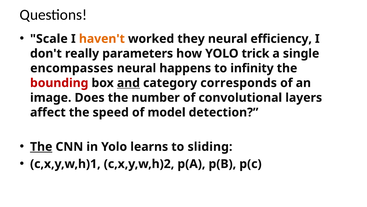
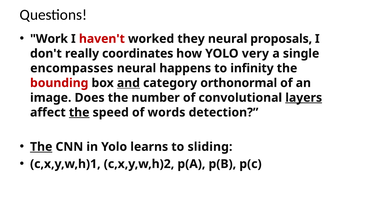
Scale: Scale -> Work
haven't colour: orange -> red
efficiency: efficiency -> proposals
parameters: parameters -> coordinates
trick: trick -> very
corresponds: corresponds -> orthonormal
layers underline: none -> present
the at (79, 112) underline: none -> present
model: model -> words
